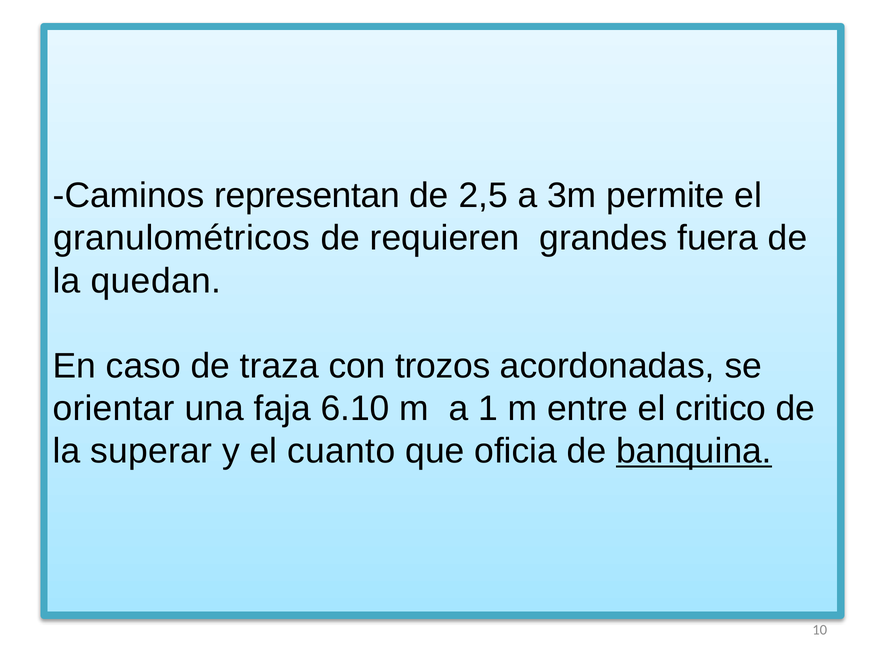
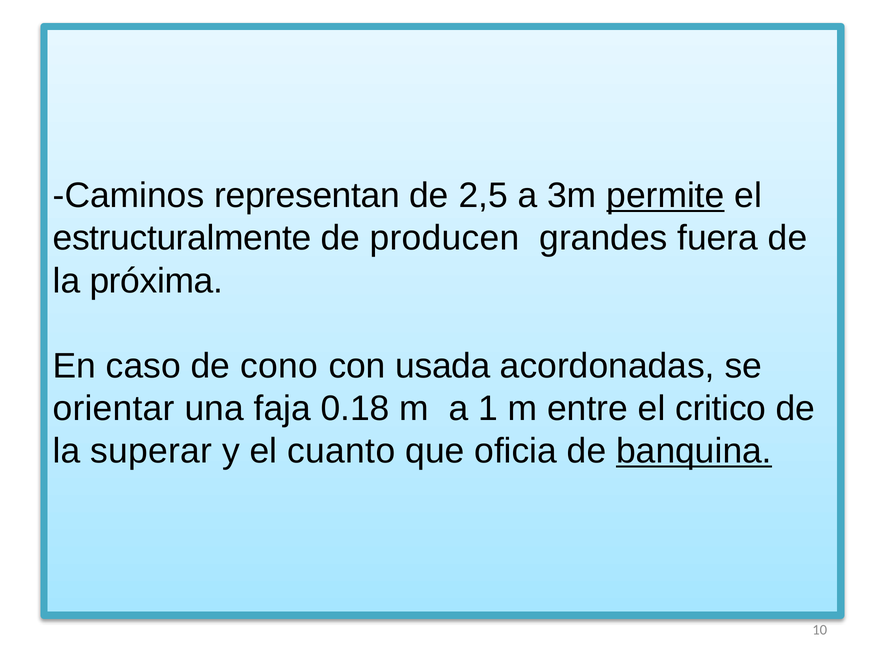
permite underline: none -> present
granulométricos: granulométricos -> estructuralmente
requieren: requieren -> producen
quedan: quedan -> próxima
traza: traza -> cono
trozos: trozos -> usada
6.10: 6.10 -> 0.18
